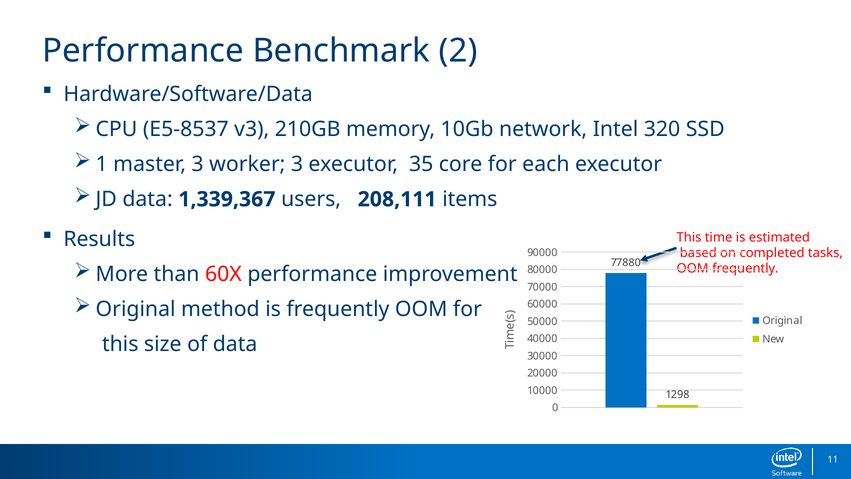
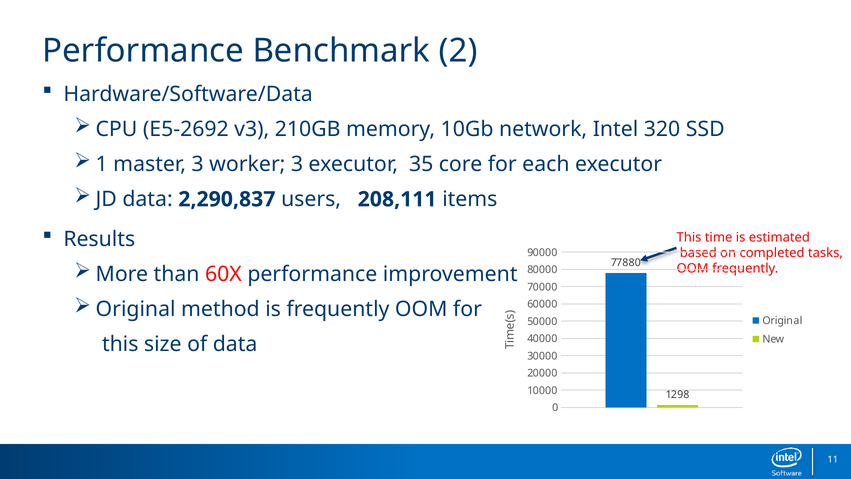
E5-8537: E5-8537 -> E5-2692
1,339,367: 1,339,367 -> 2,290,837
